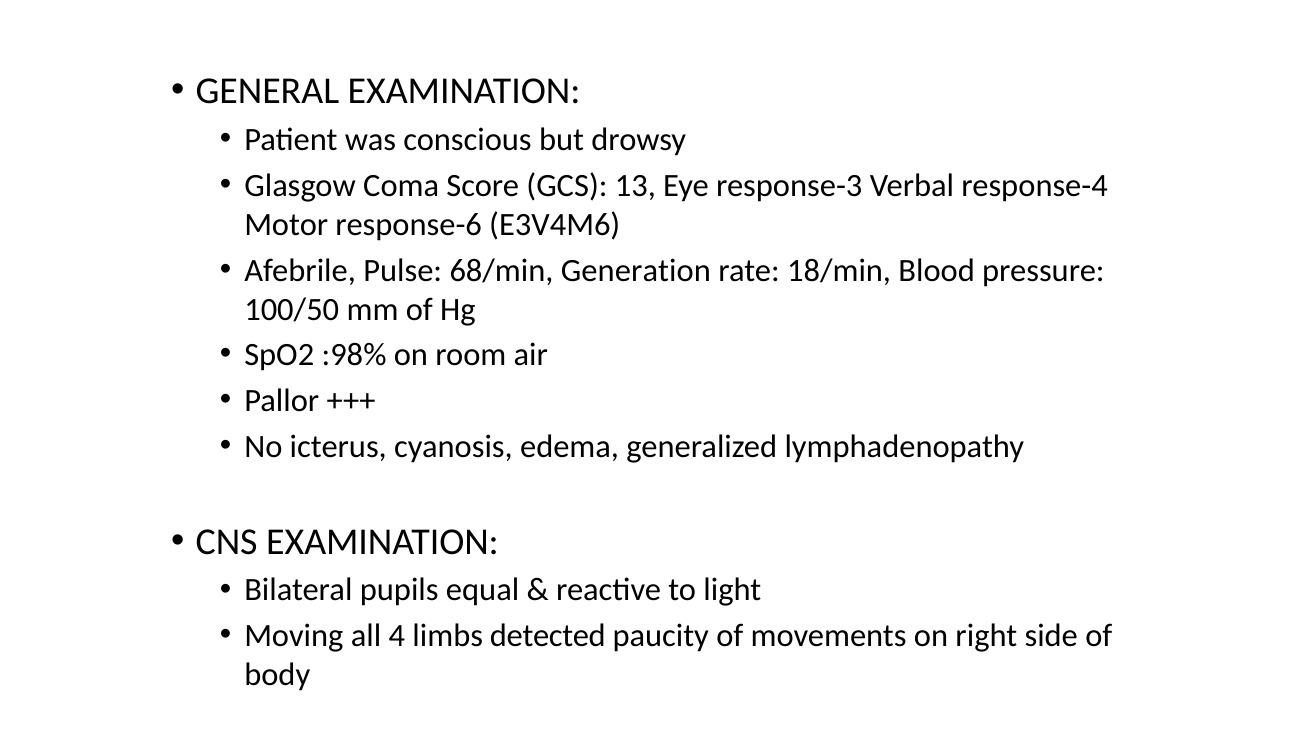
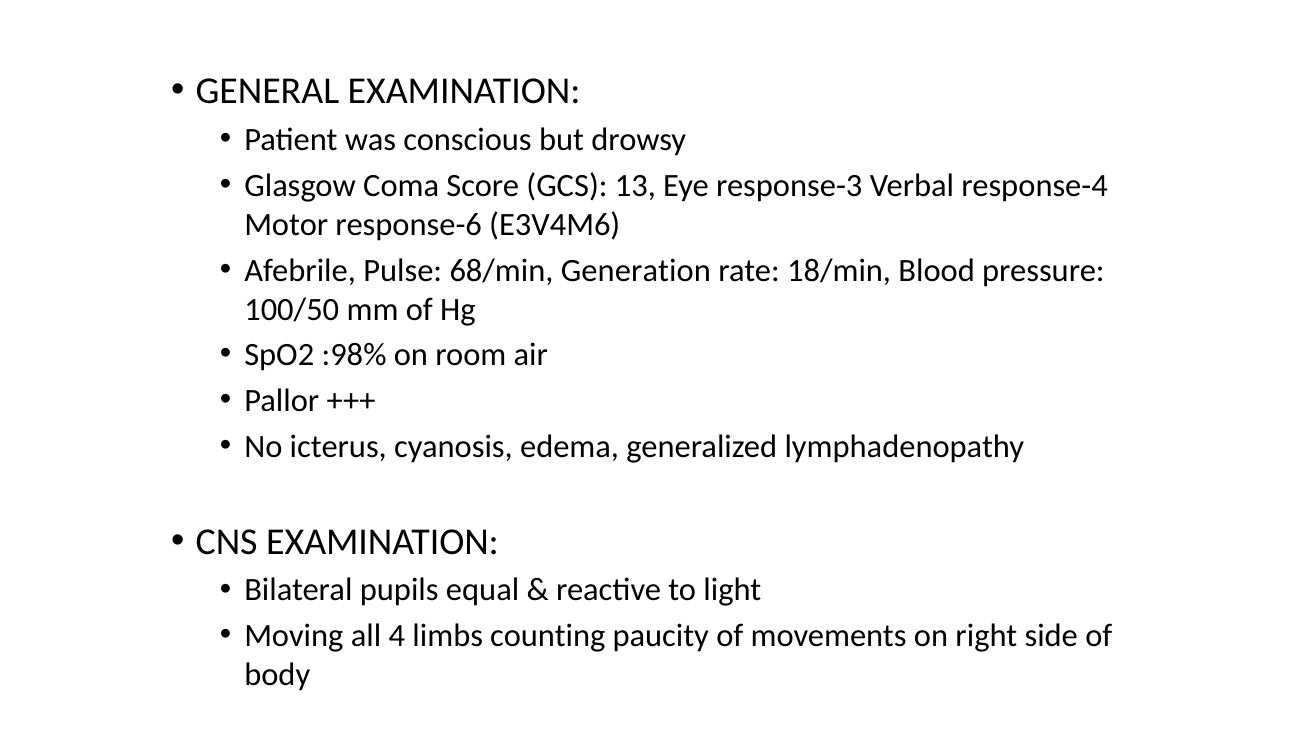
detected: detected -> counting
